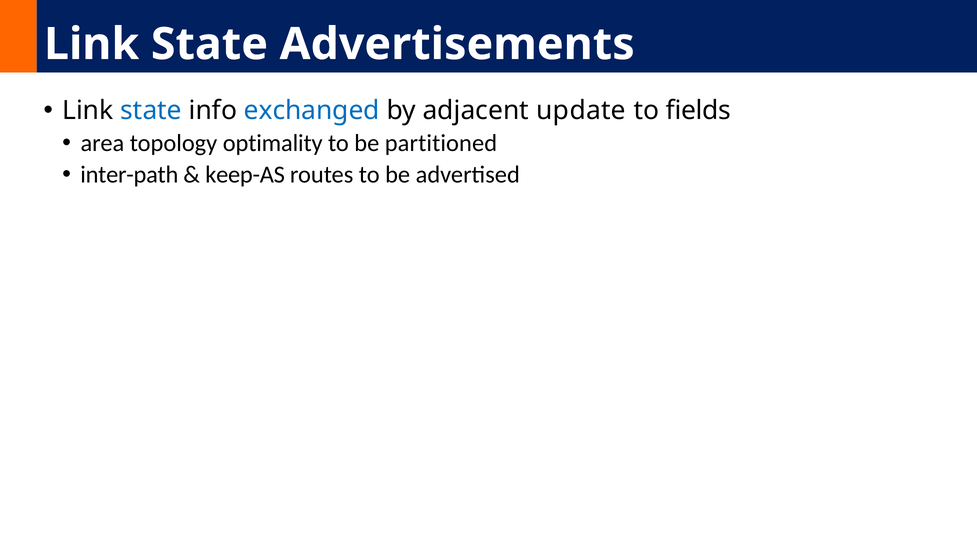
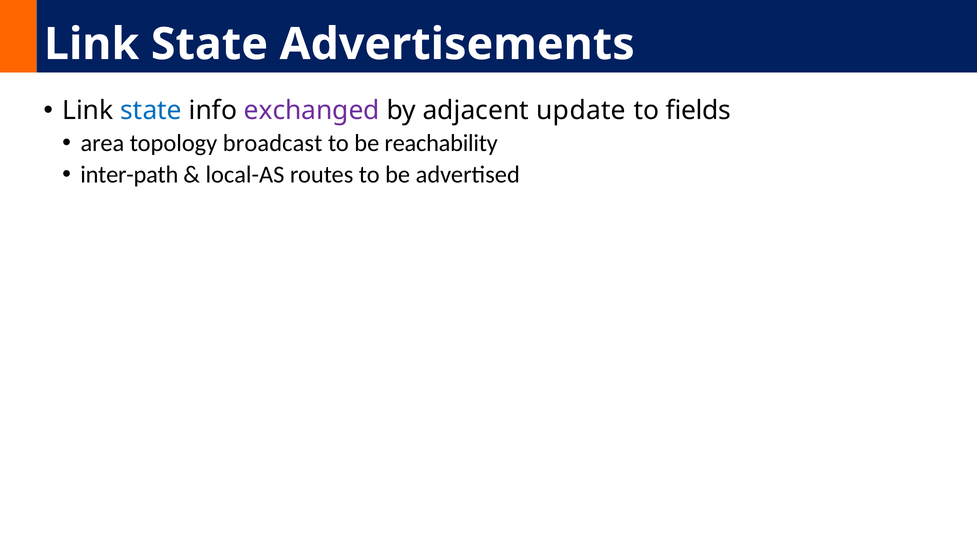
exchanged colour: blue -> purple
optimality: optimality -> broadcast
partitioned: partitioned -> reachability
keep-AS: keep-AS -> local-AS
